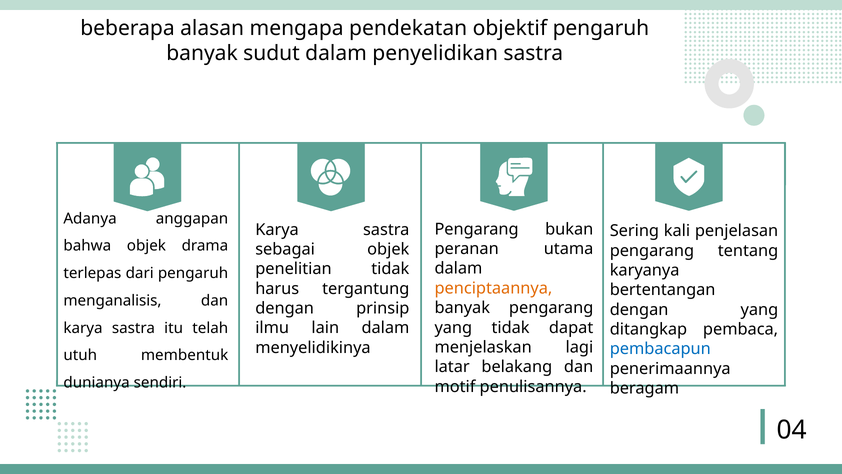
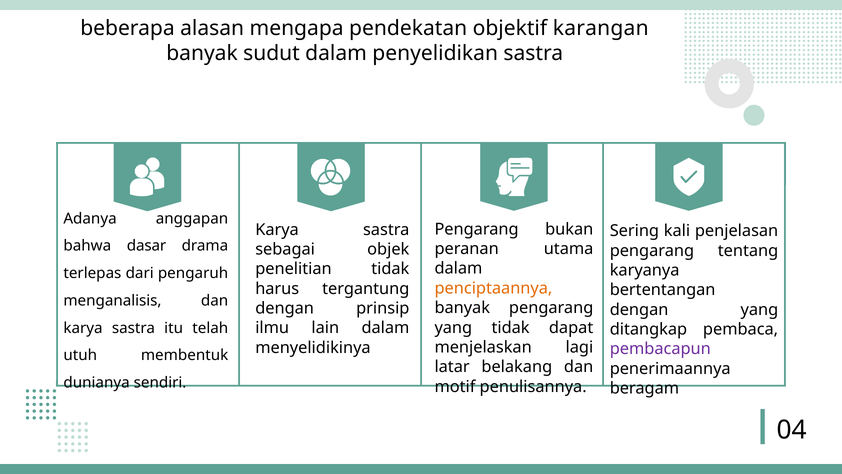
objektif pengaruh: pengaruh -> karangan
bahwa objek: objek -> dasar
pembacapun colour: blue -> purple
